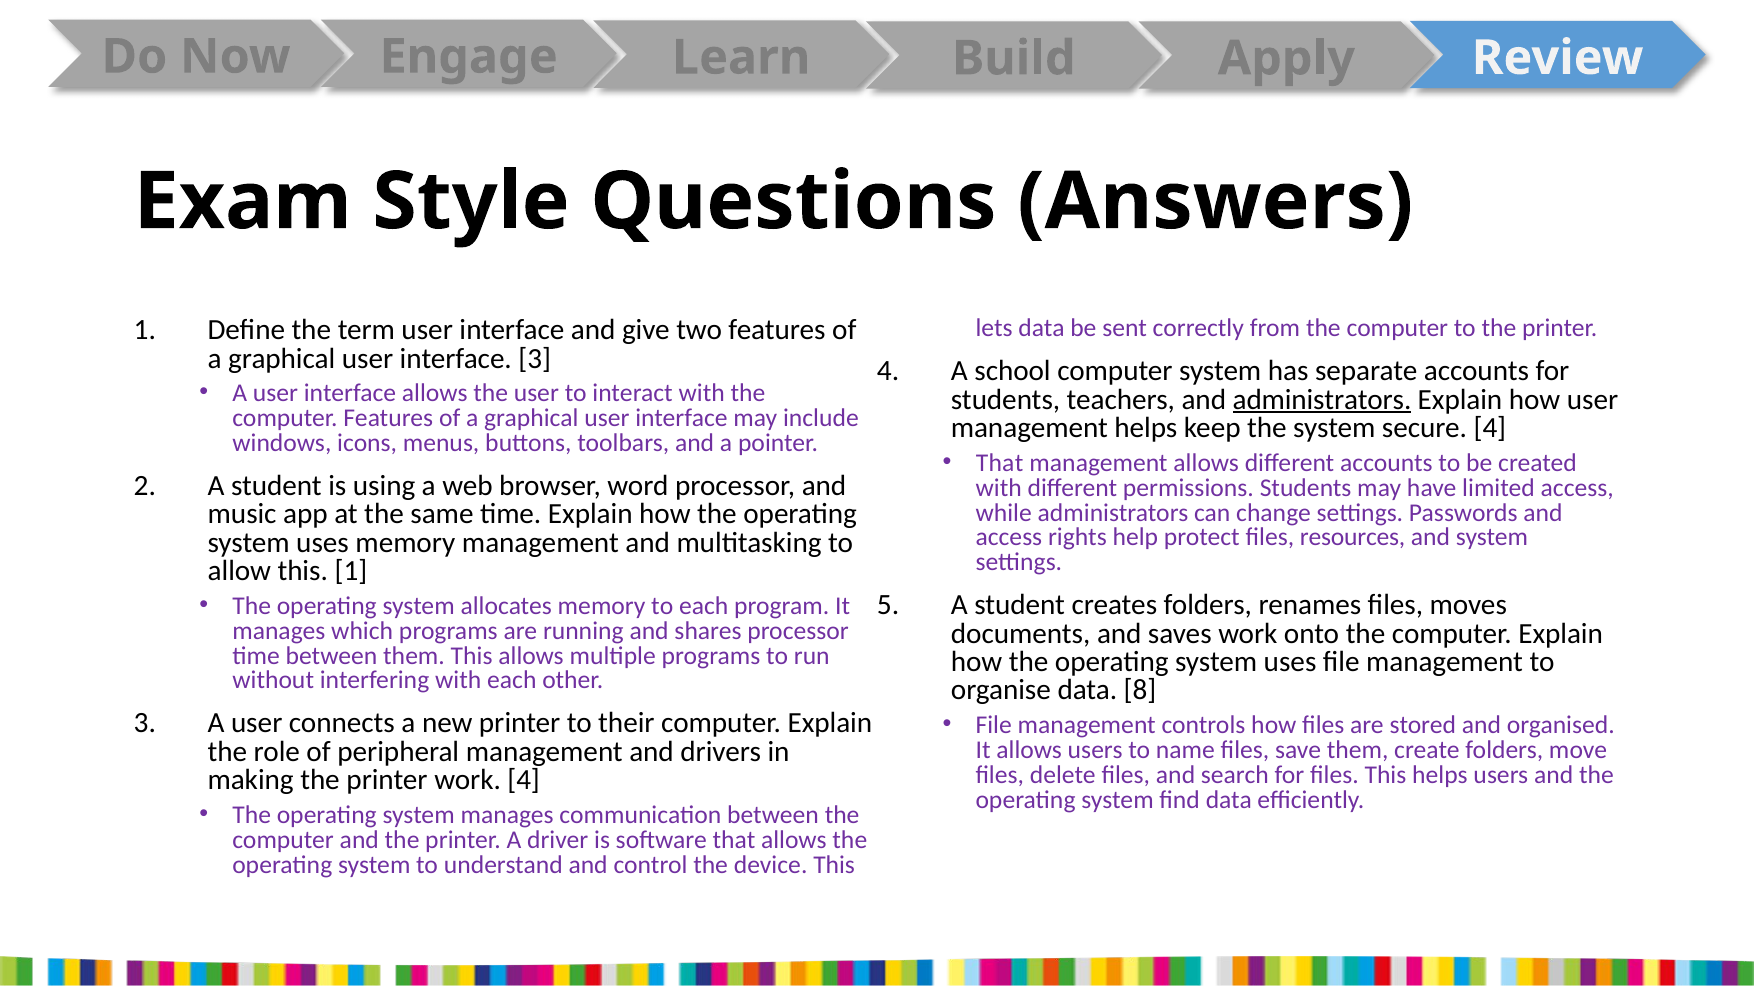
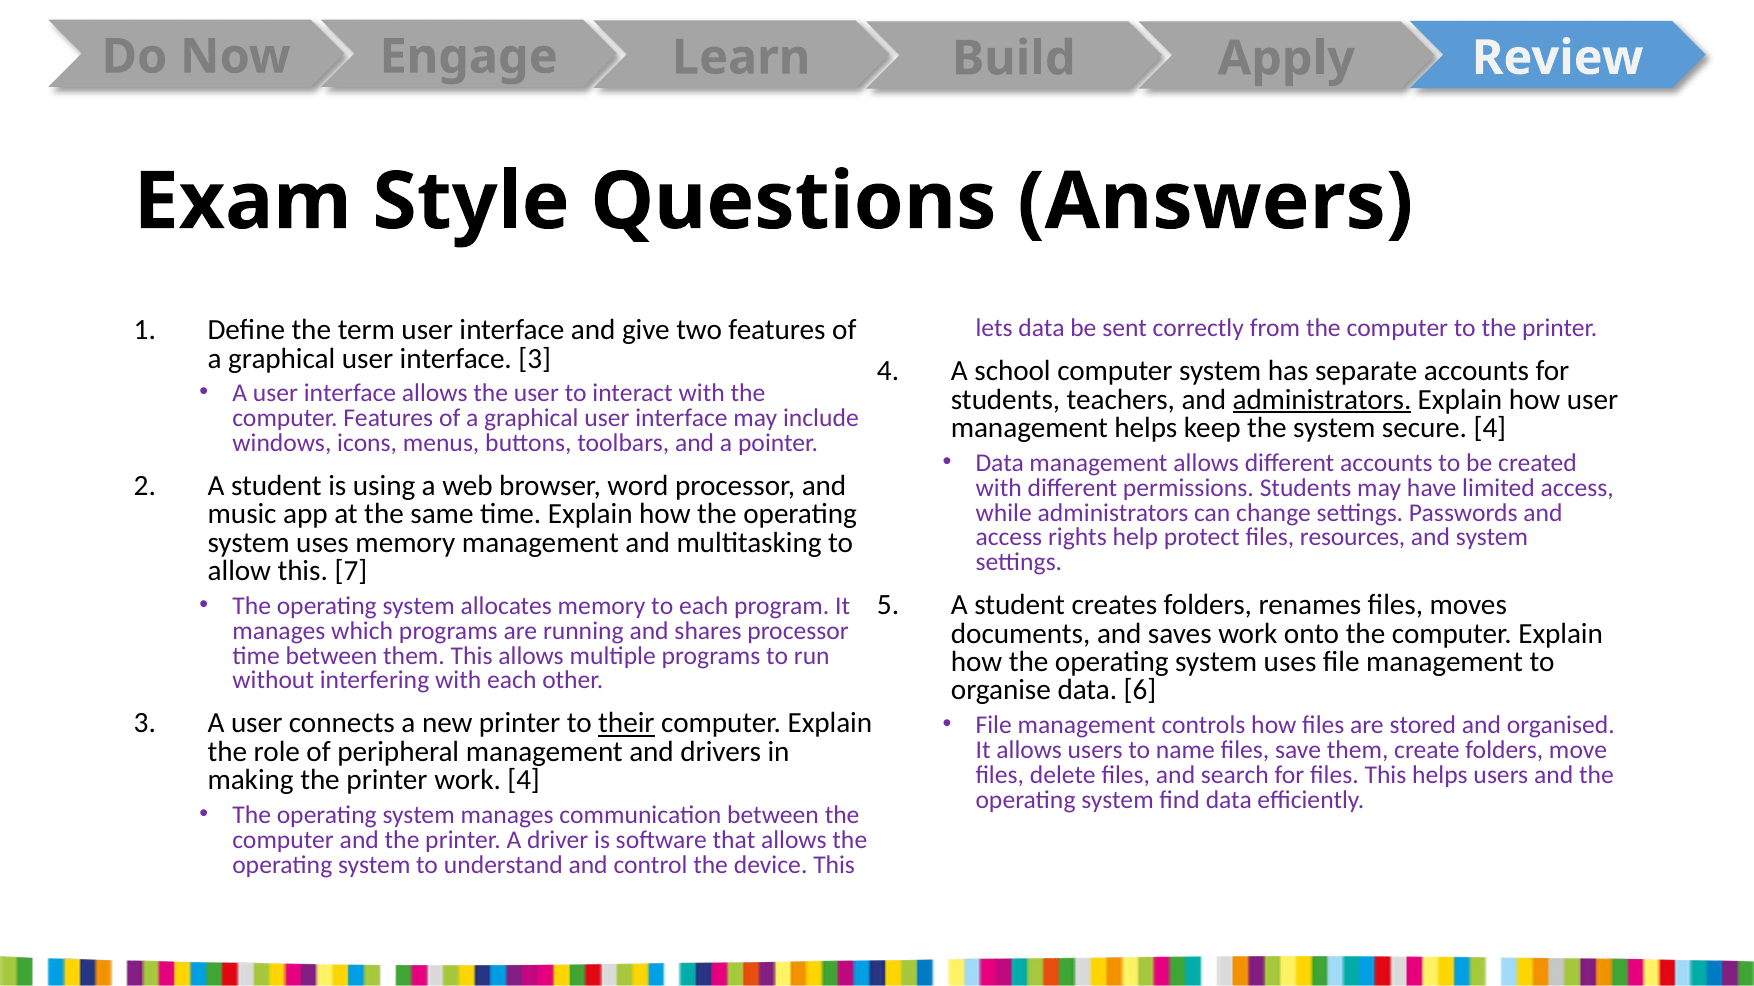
That at (1000, 463): That -> Data
this 1: 1 -> 7
8: 8 -> 6
their underline: none -> present
